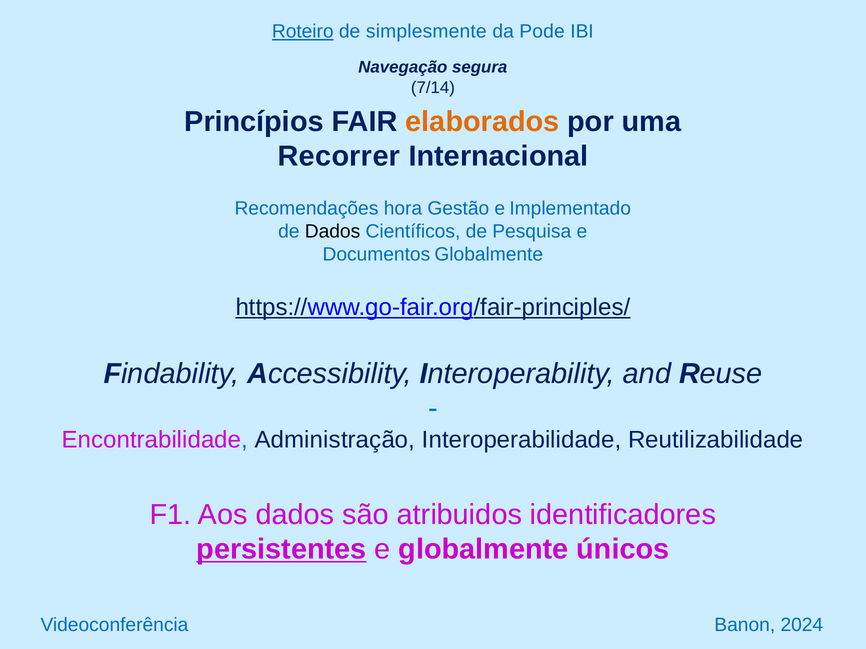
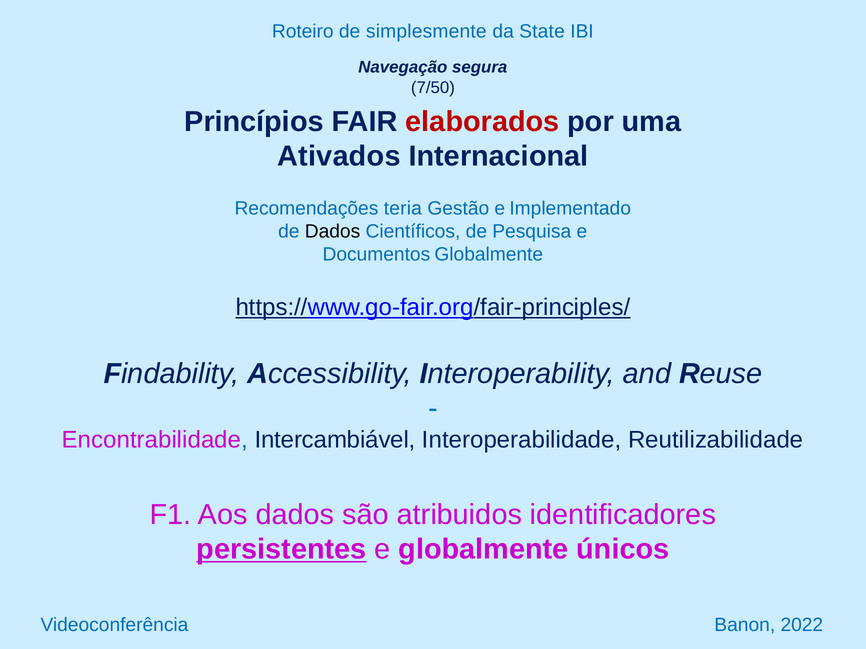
Roteiro underline: present -> none
Pode: Pode -> State
7/14: 7/14 -> 7/50
elaborados colour: orange -> red
Recorrer: Recorrer -> Ativados
hora: hora -> teria
Administração: Administração -> Intercambiável
2024: 2024 -> 2022
